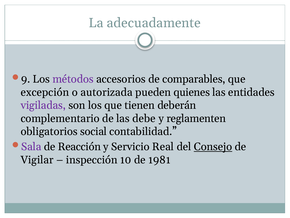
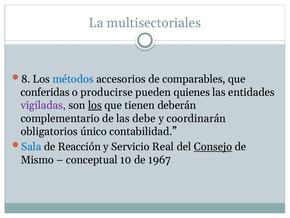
adecuadamente: adecuadamente -> multisectoriales
9: 9 -> 8
métodos colour: purple -> blue
excepción: excepción -> conferidas
autorizada: autorizada -> producirse
los at (95, 105) underline: none -> present
reglamenten: reglamenten -> coordinarán
social: social -> único
Sala colour: purple -> blue
Vigilar: Vigilar -> Mismo
inspección: inspección -> conceptual
1981: 1981 -> 1967
